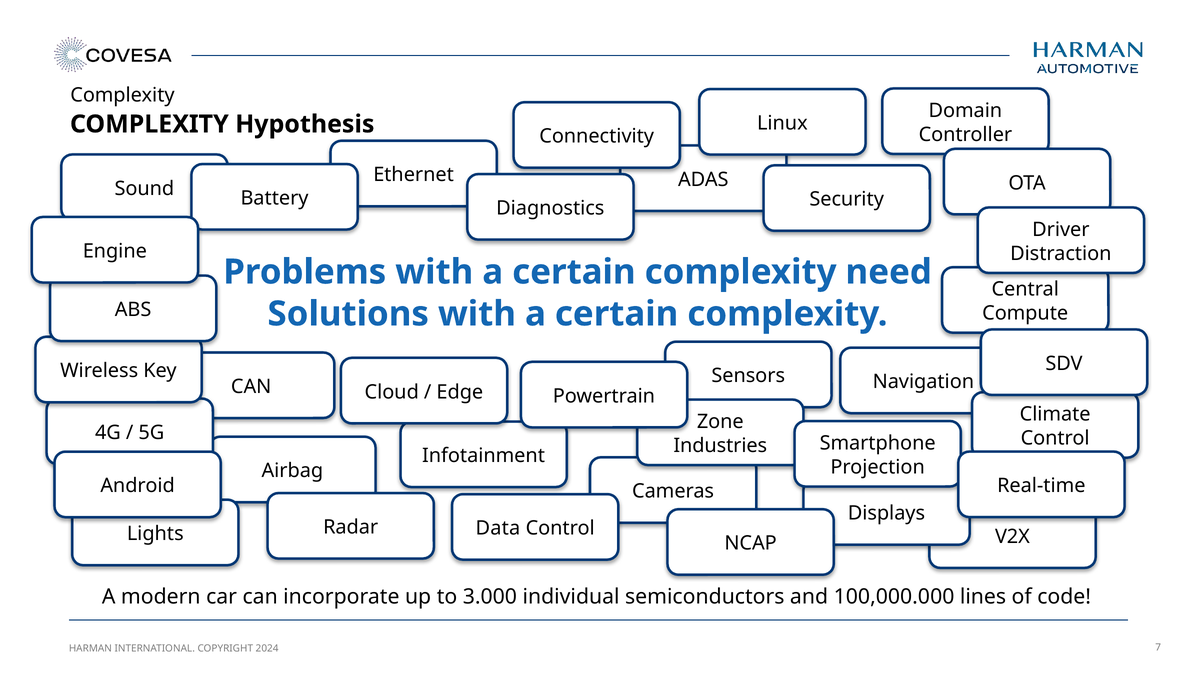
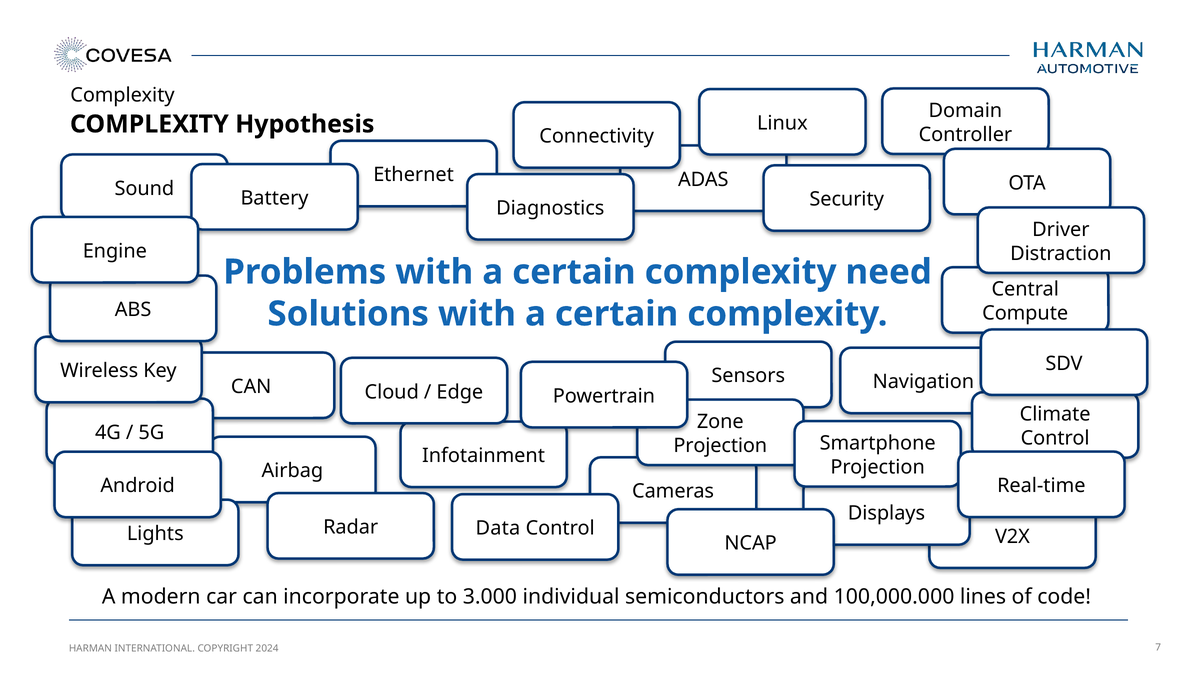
Industries at (720, 446): Industries -> Projection
